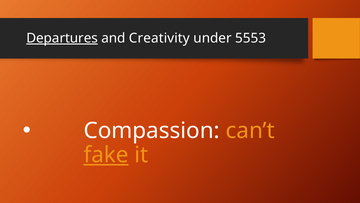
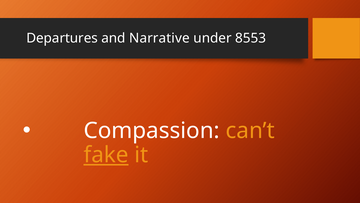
Departures underline: present -> none
Creativity: Creativity -> Narrative
5553: 5553 -> 8553
